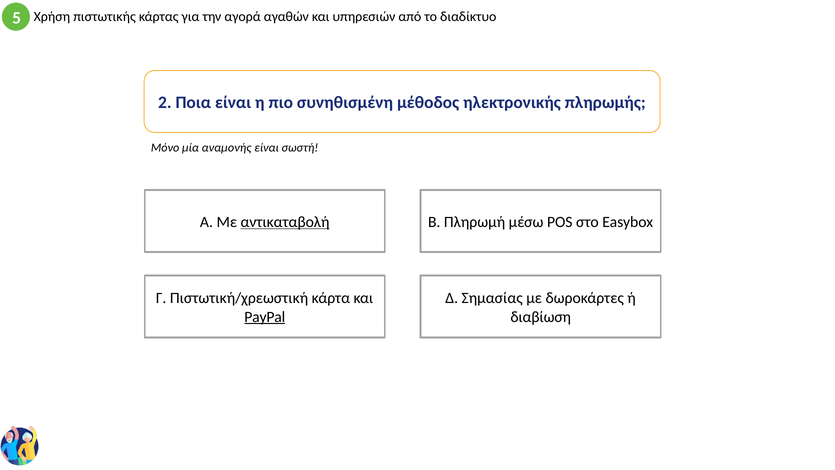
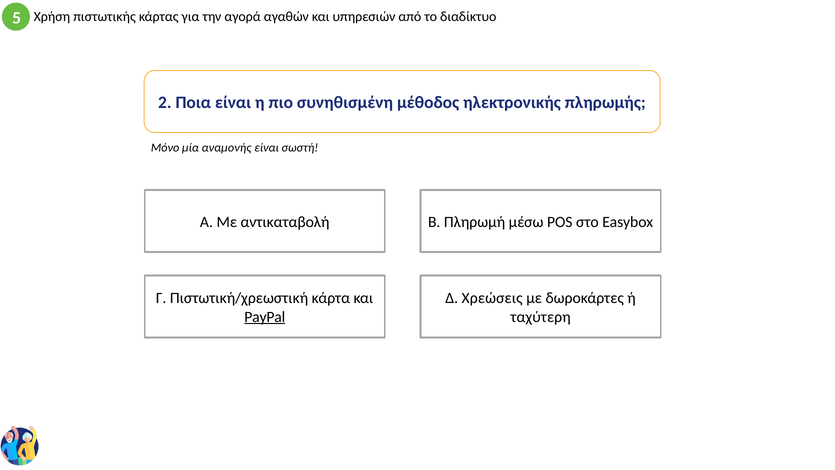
αντικαταβολή underline: present -> none
Σημασίας: Σημασίας -> Χρεώσεις
διαβίωση: διαβίωση -> ταχύτερη
